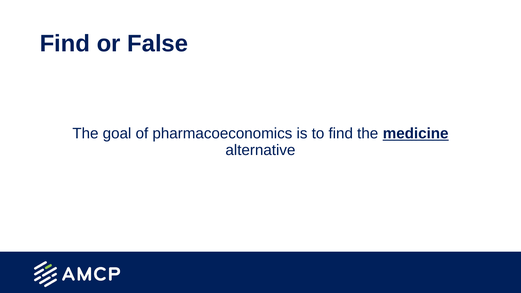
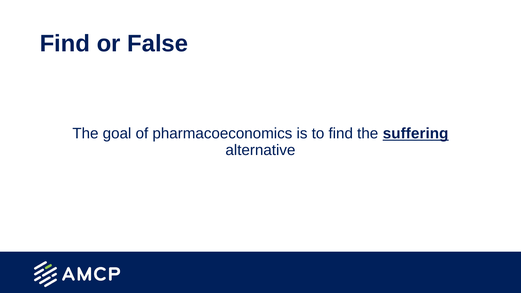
medicine: medicine -> suffering
